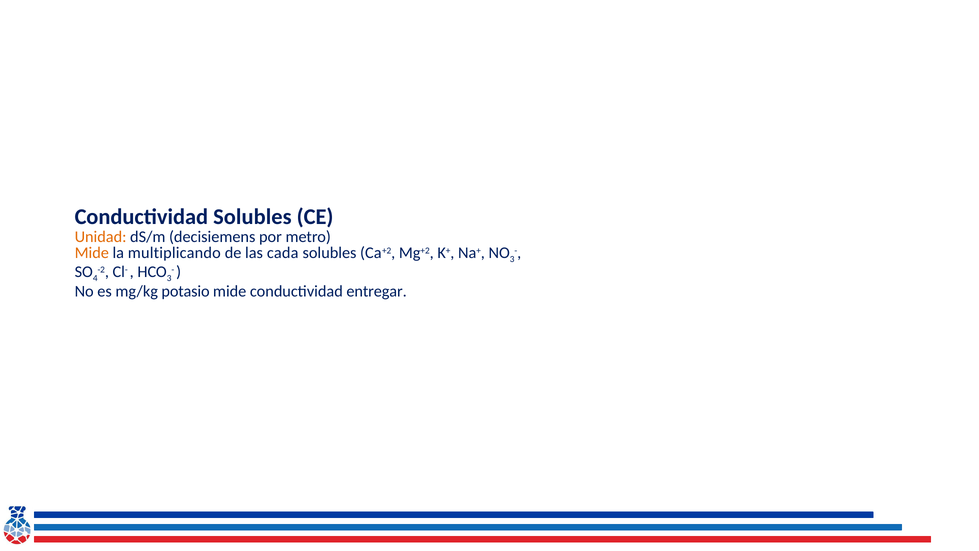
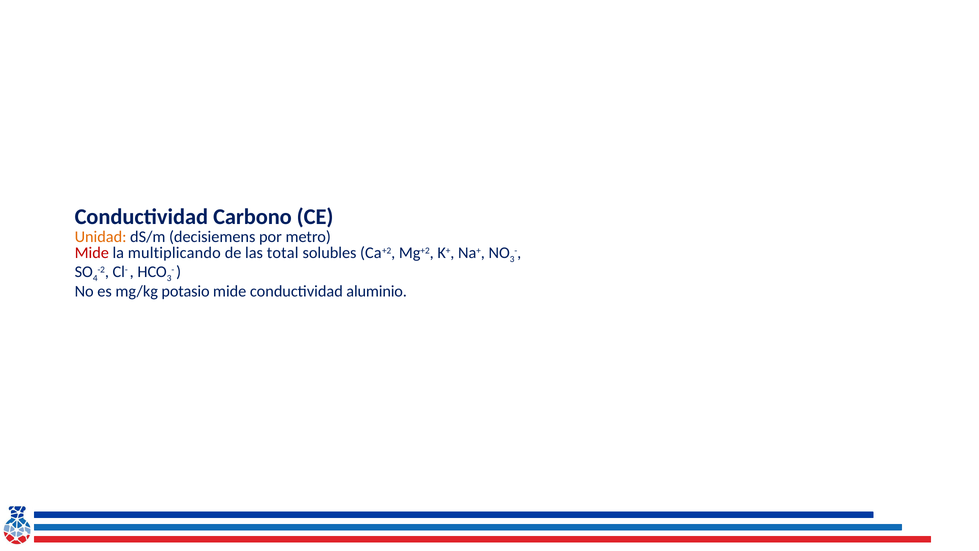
Conductividad Solubles: Solubles -> Carbono
Mide at (92, 253) colour: orange -> red
cada: cada -> total
entregar: entregar -> aluminio
